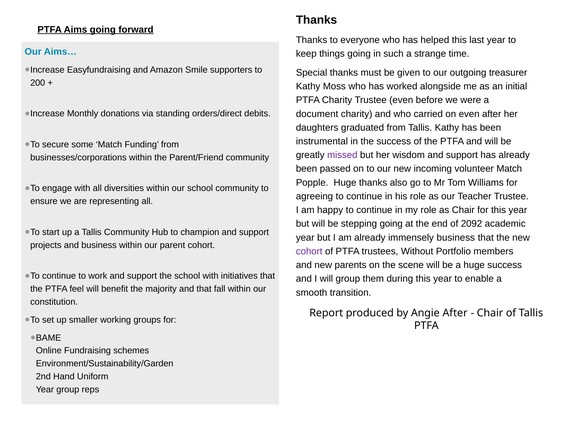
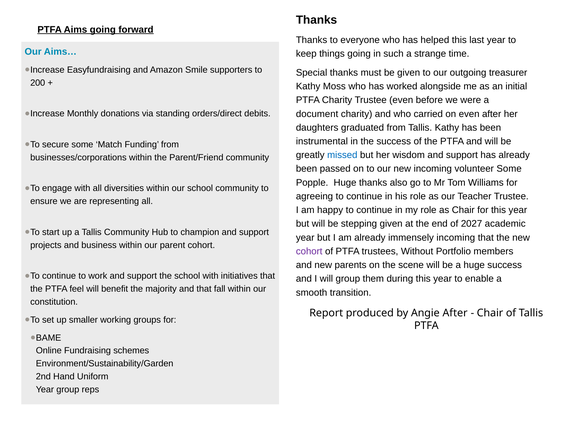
missed colour: purple -> blue
volunteer Match: Match -> Some
stepping going: going -> given
2092: 2092 -> 2027
immensely business: business -> incoming
